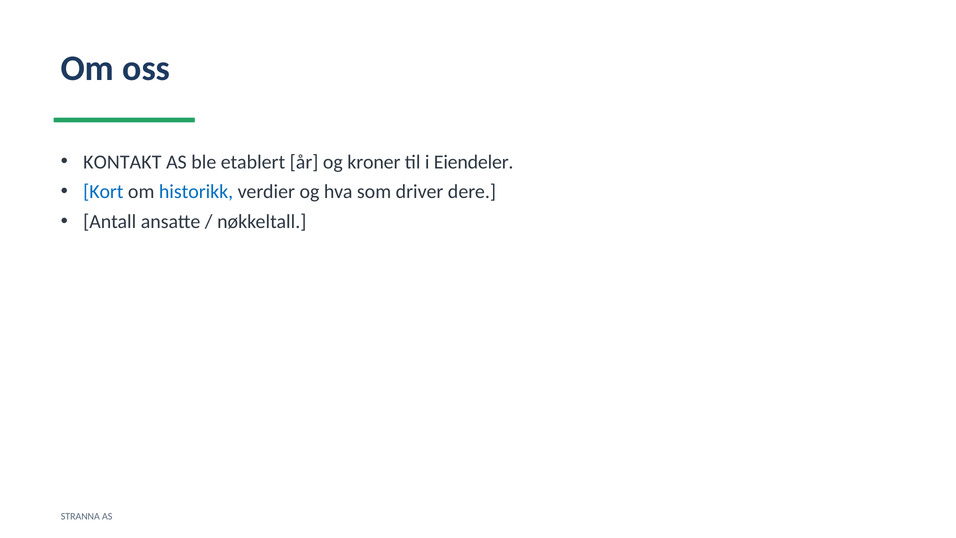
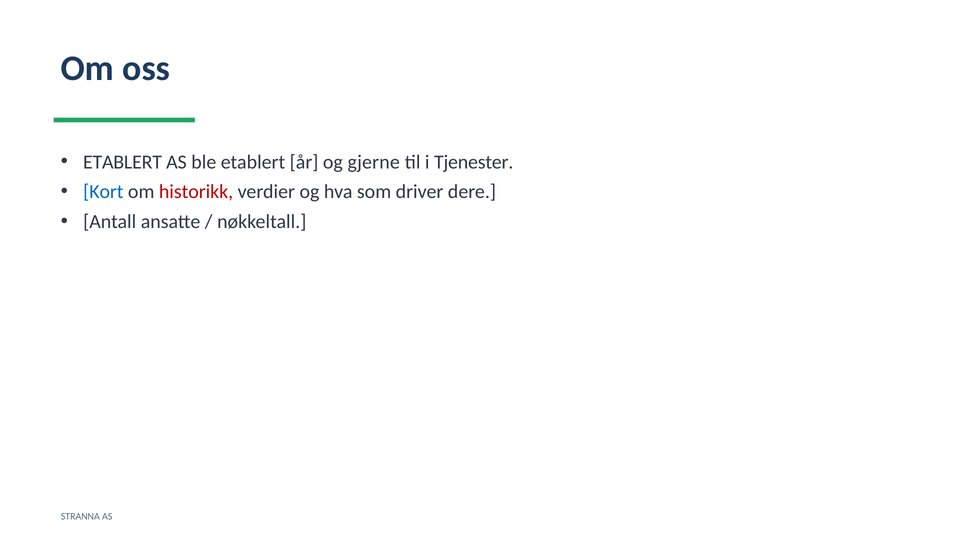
KONTAKT at (122, 162): KONTAKT -> ETABLERT
kroner: kroner -> gjerne
Eiendeler: Eiendeler -> Tjenester
historikk colour: blue -> red
